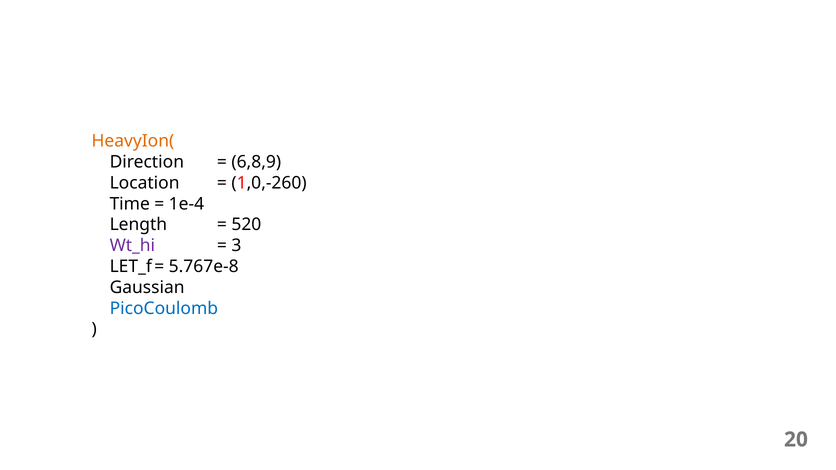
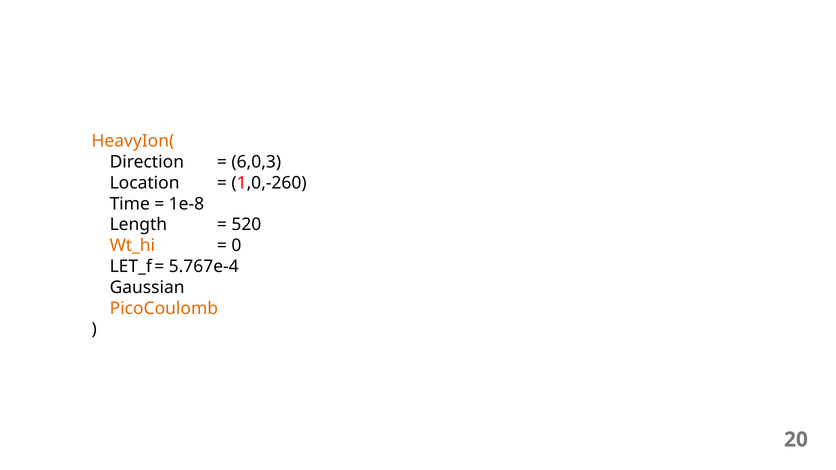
6,8,9: 6,8,9 -> 6,0,3
1e-4: 1e-4 -> 1e-8
Wt_hi colour: purple -> orange
3: 3 -> 0
5.767e-8: 5.767e-8 -> 5.767e-4
PicoCoulomb colour: blue -> orange
